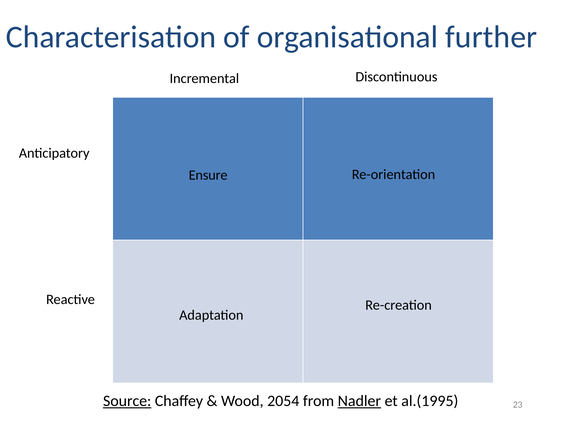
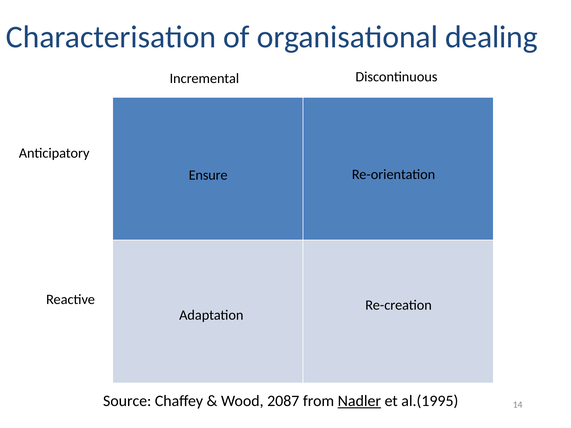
further: further -> dealing
Source underline: present -> none
2054: 2054 -> 2087
23: 23 -> 14
